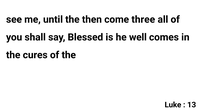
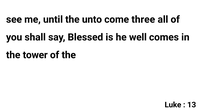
then: then -> unto
cures: cures -> tower
